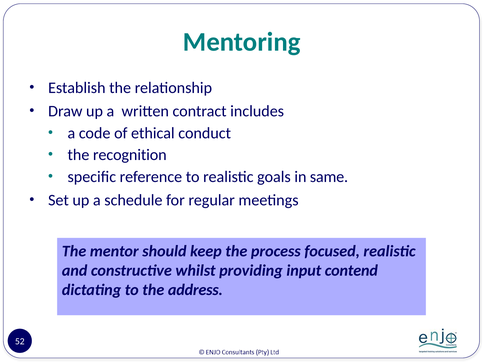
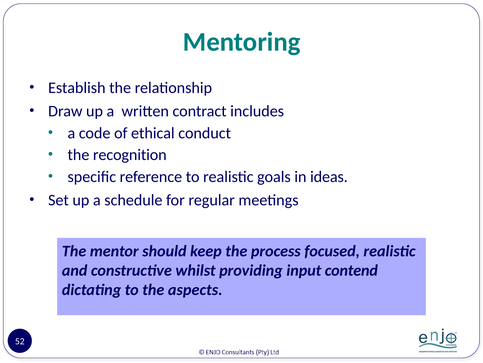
same: same -> ideas
address: address -> aspects
